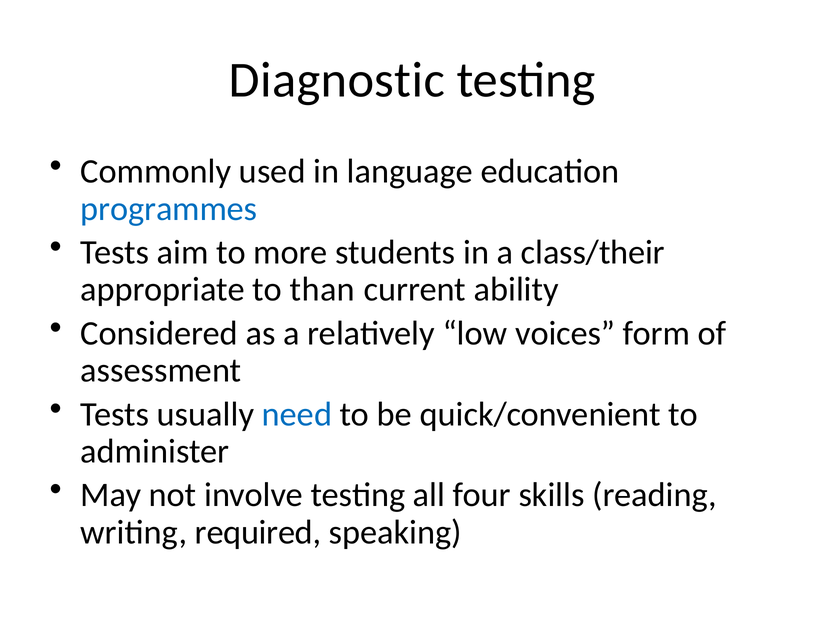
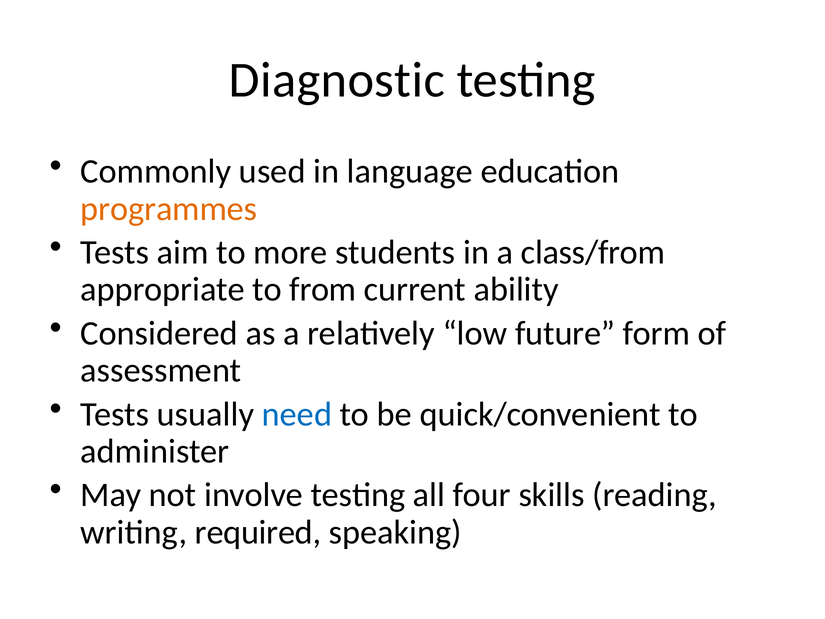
programmes colour: blue -> orange
class/their: class/their -> class/from
than: than -> from
voices: voices -> future
